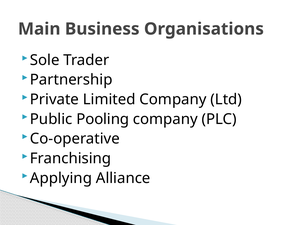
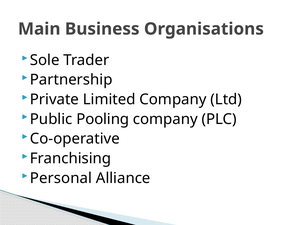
Applying: Applying -> Personal
